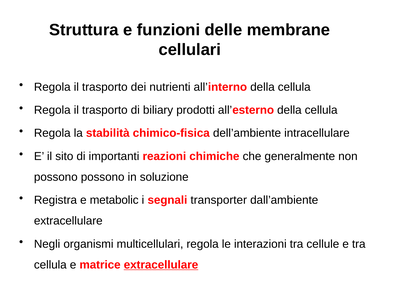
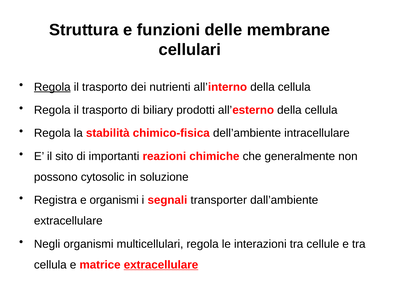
Regola at (52, 87) underline: none -> present
possono possono: possono -> cytosolic
e metabolic: metabolic -> organismi
